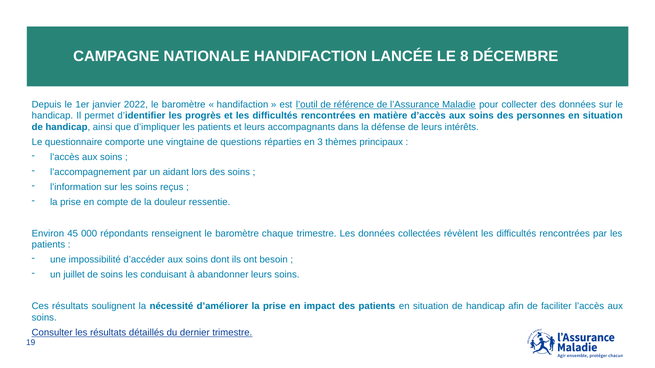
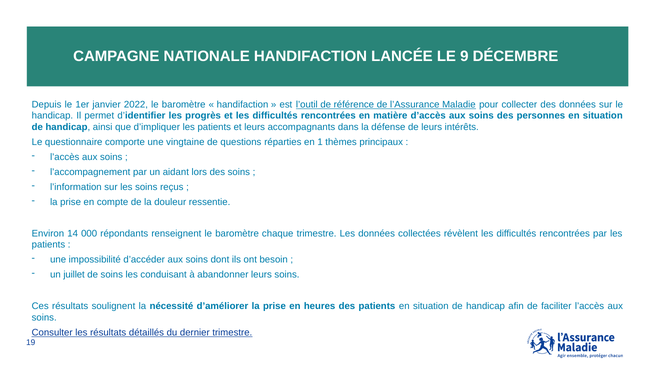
8: 8 -> 9
3: 3 -> 1
45: 45 -> 14
impact: impact -> heures
